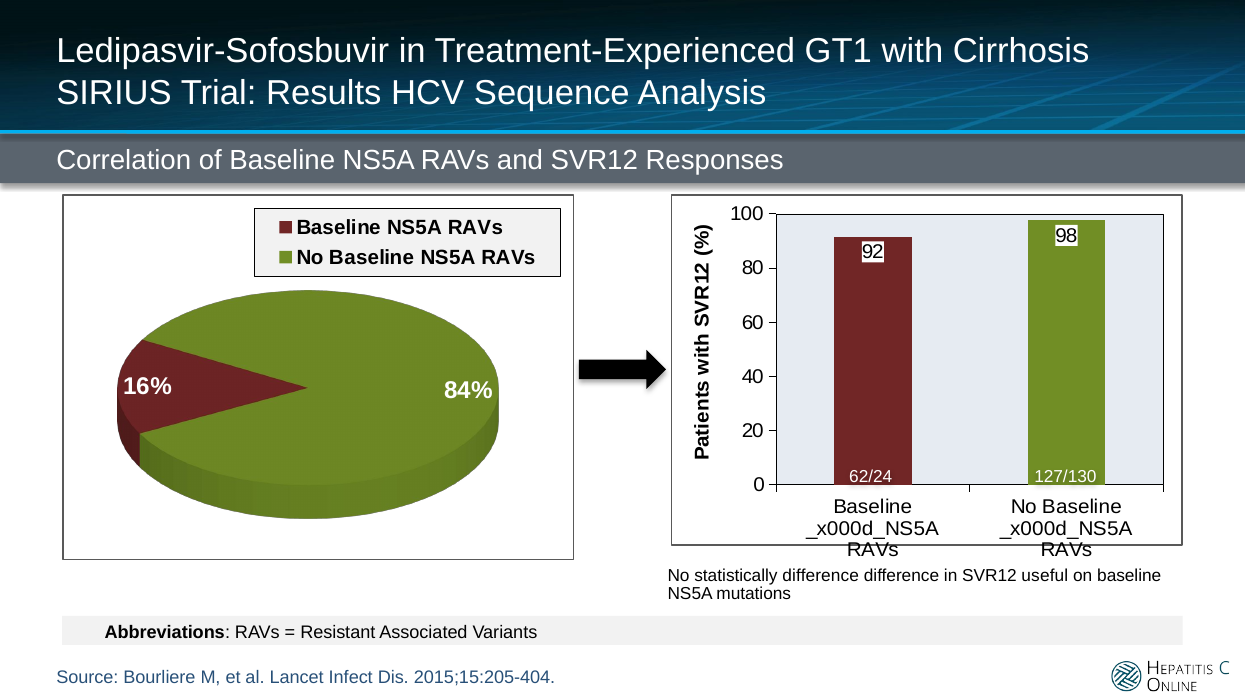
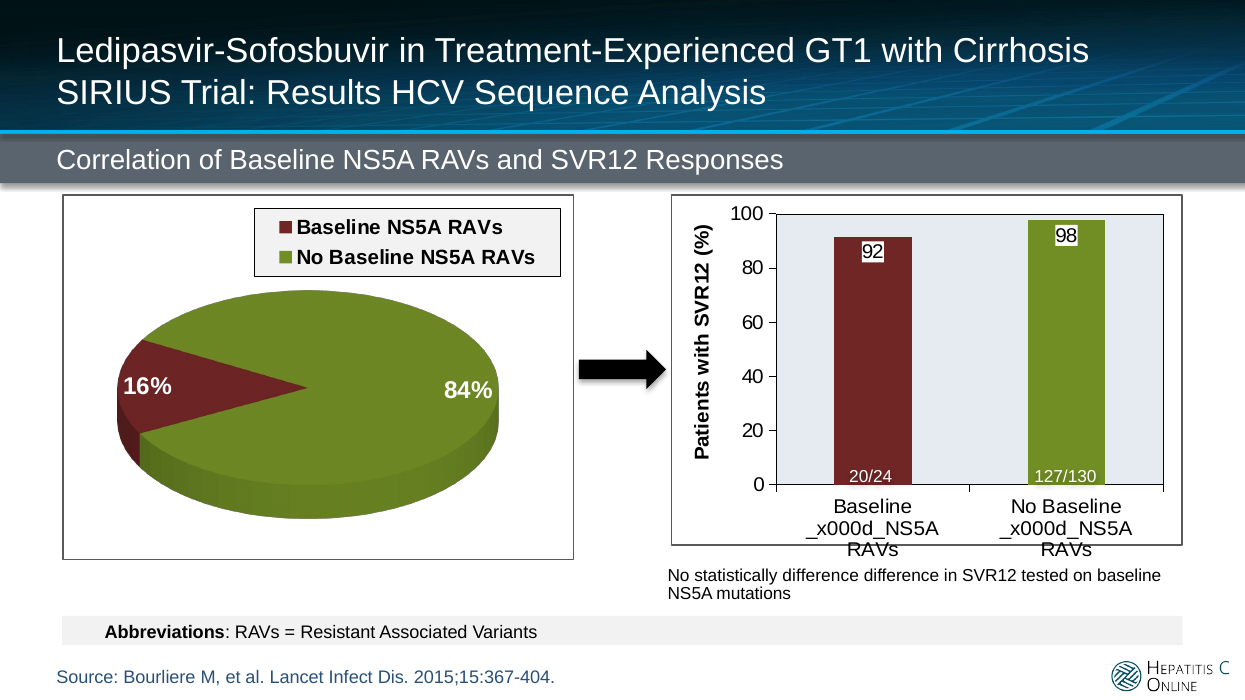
62/24: 62/24 -> 20/24
useful: useful -> tested
2015;15:205-404: 2015;15:205-404 -> 2015;15:367-404
